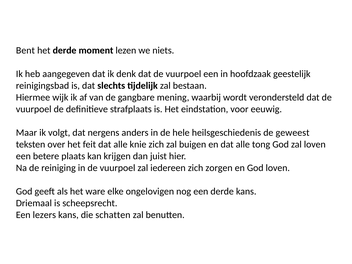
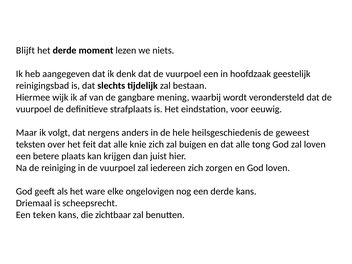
Bent: Bent -> Blijft
lezers: lezers -> teken
schatten: schatten -> zichtbaar
